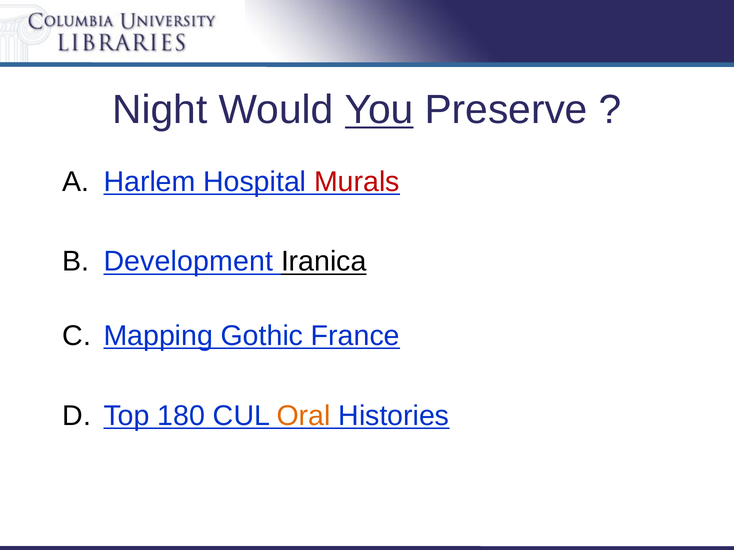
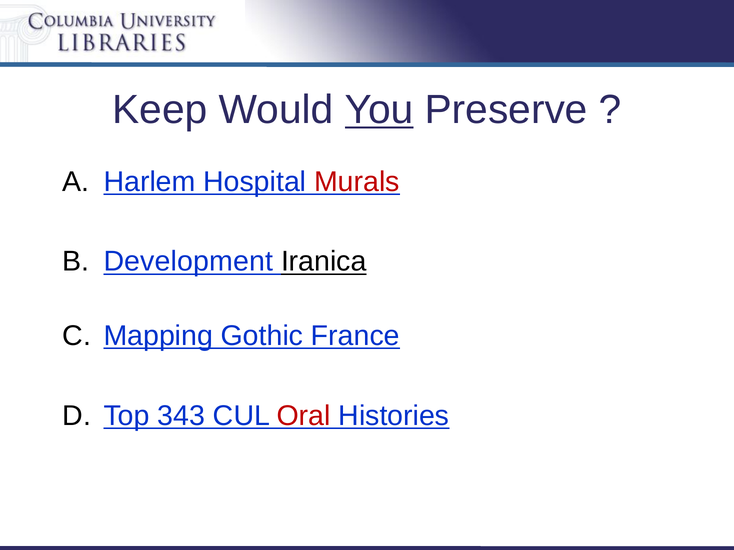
Night: Night -> Keep
180: 180 -> 343
Oral colour: orange -> red
